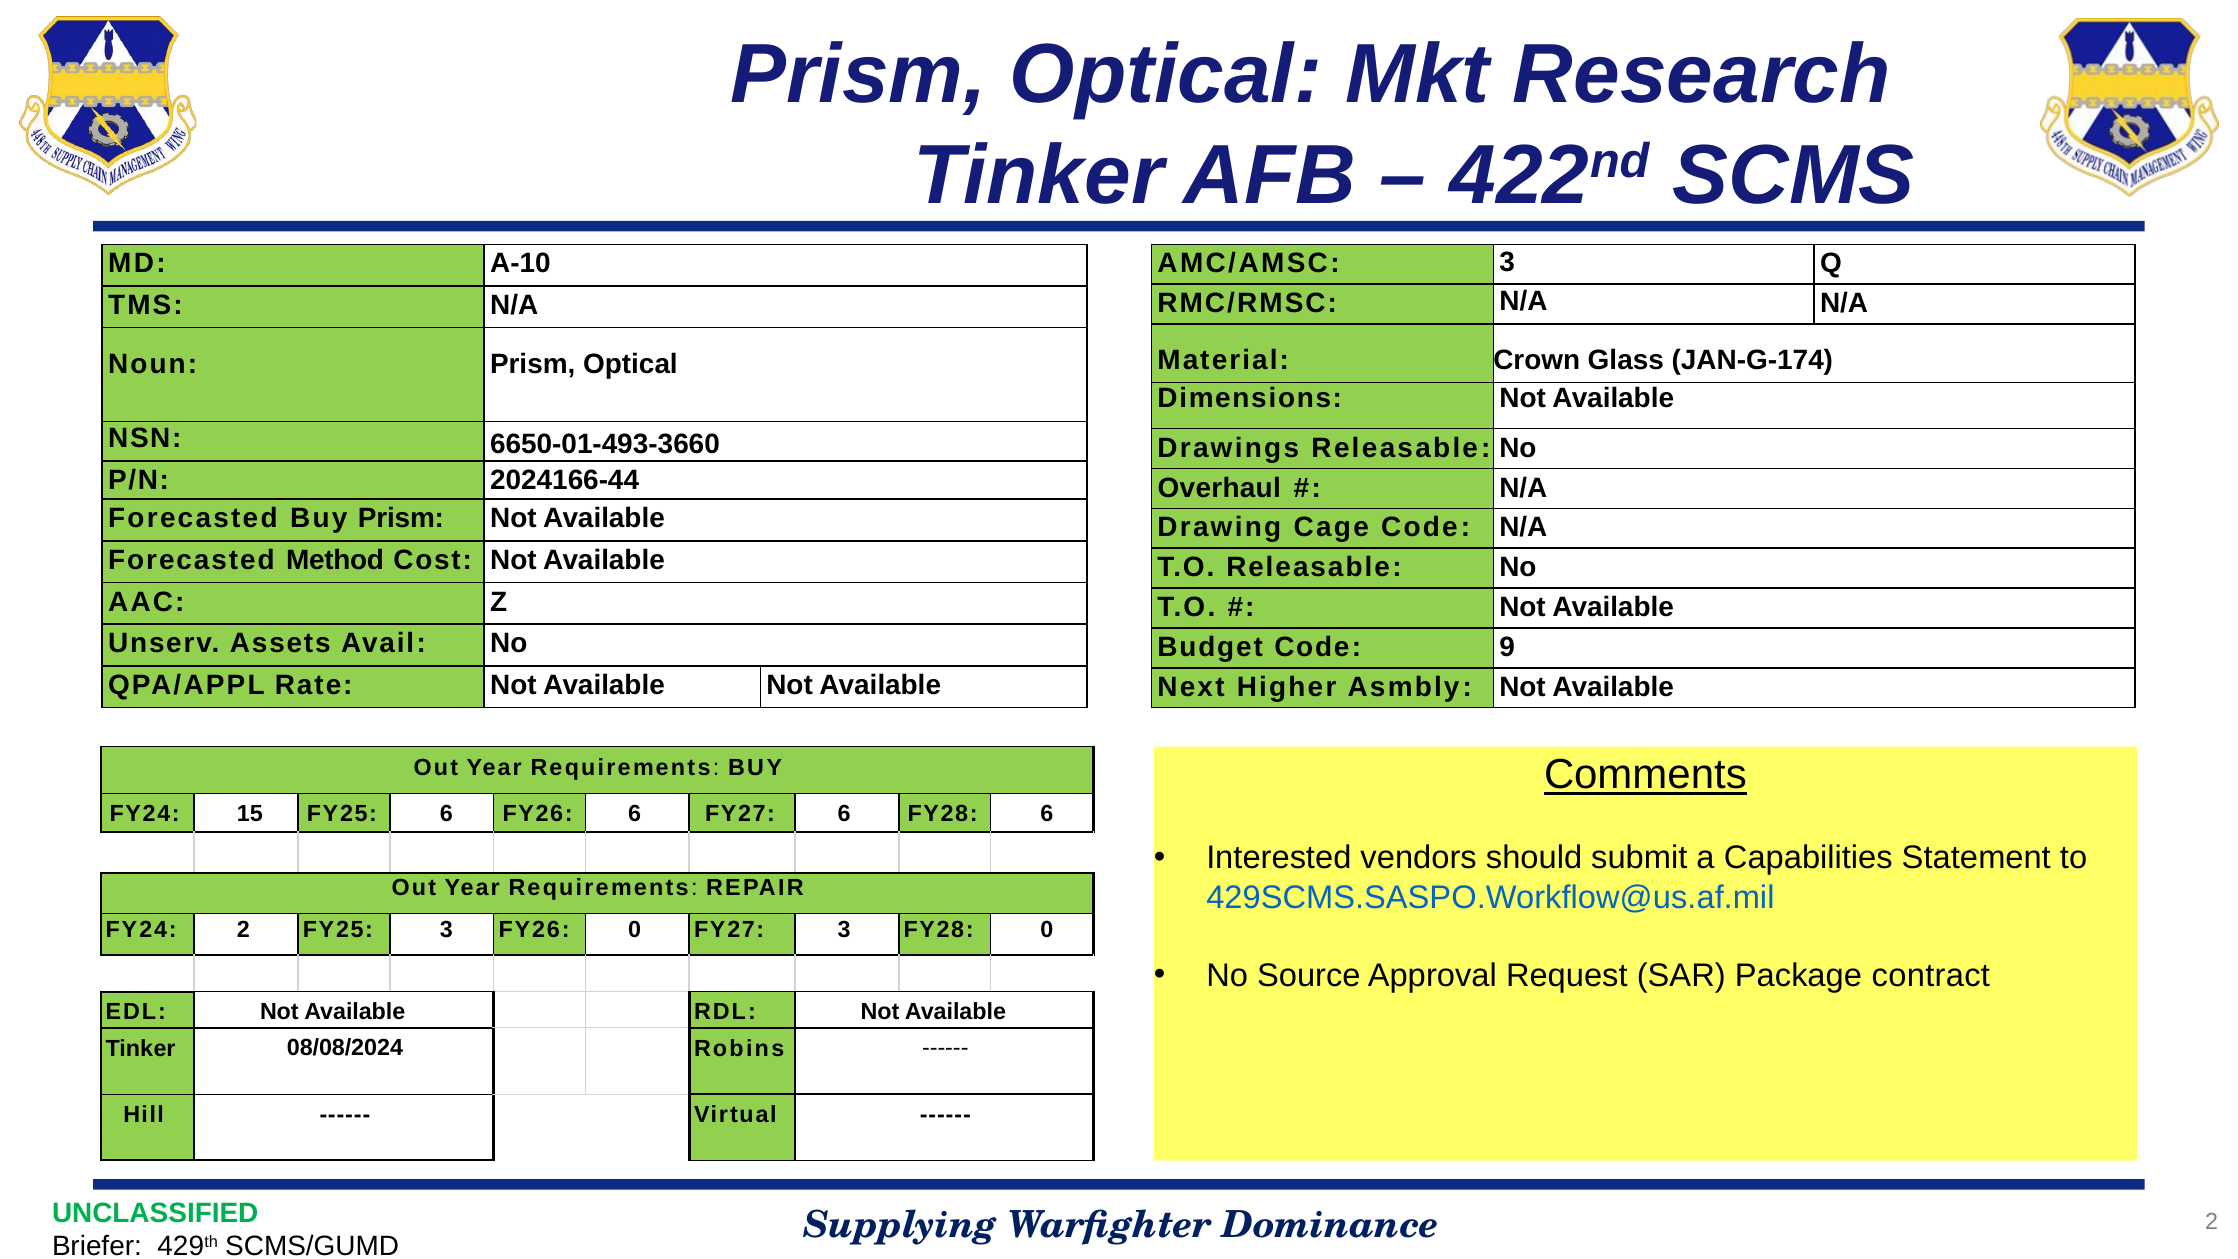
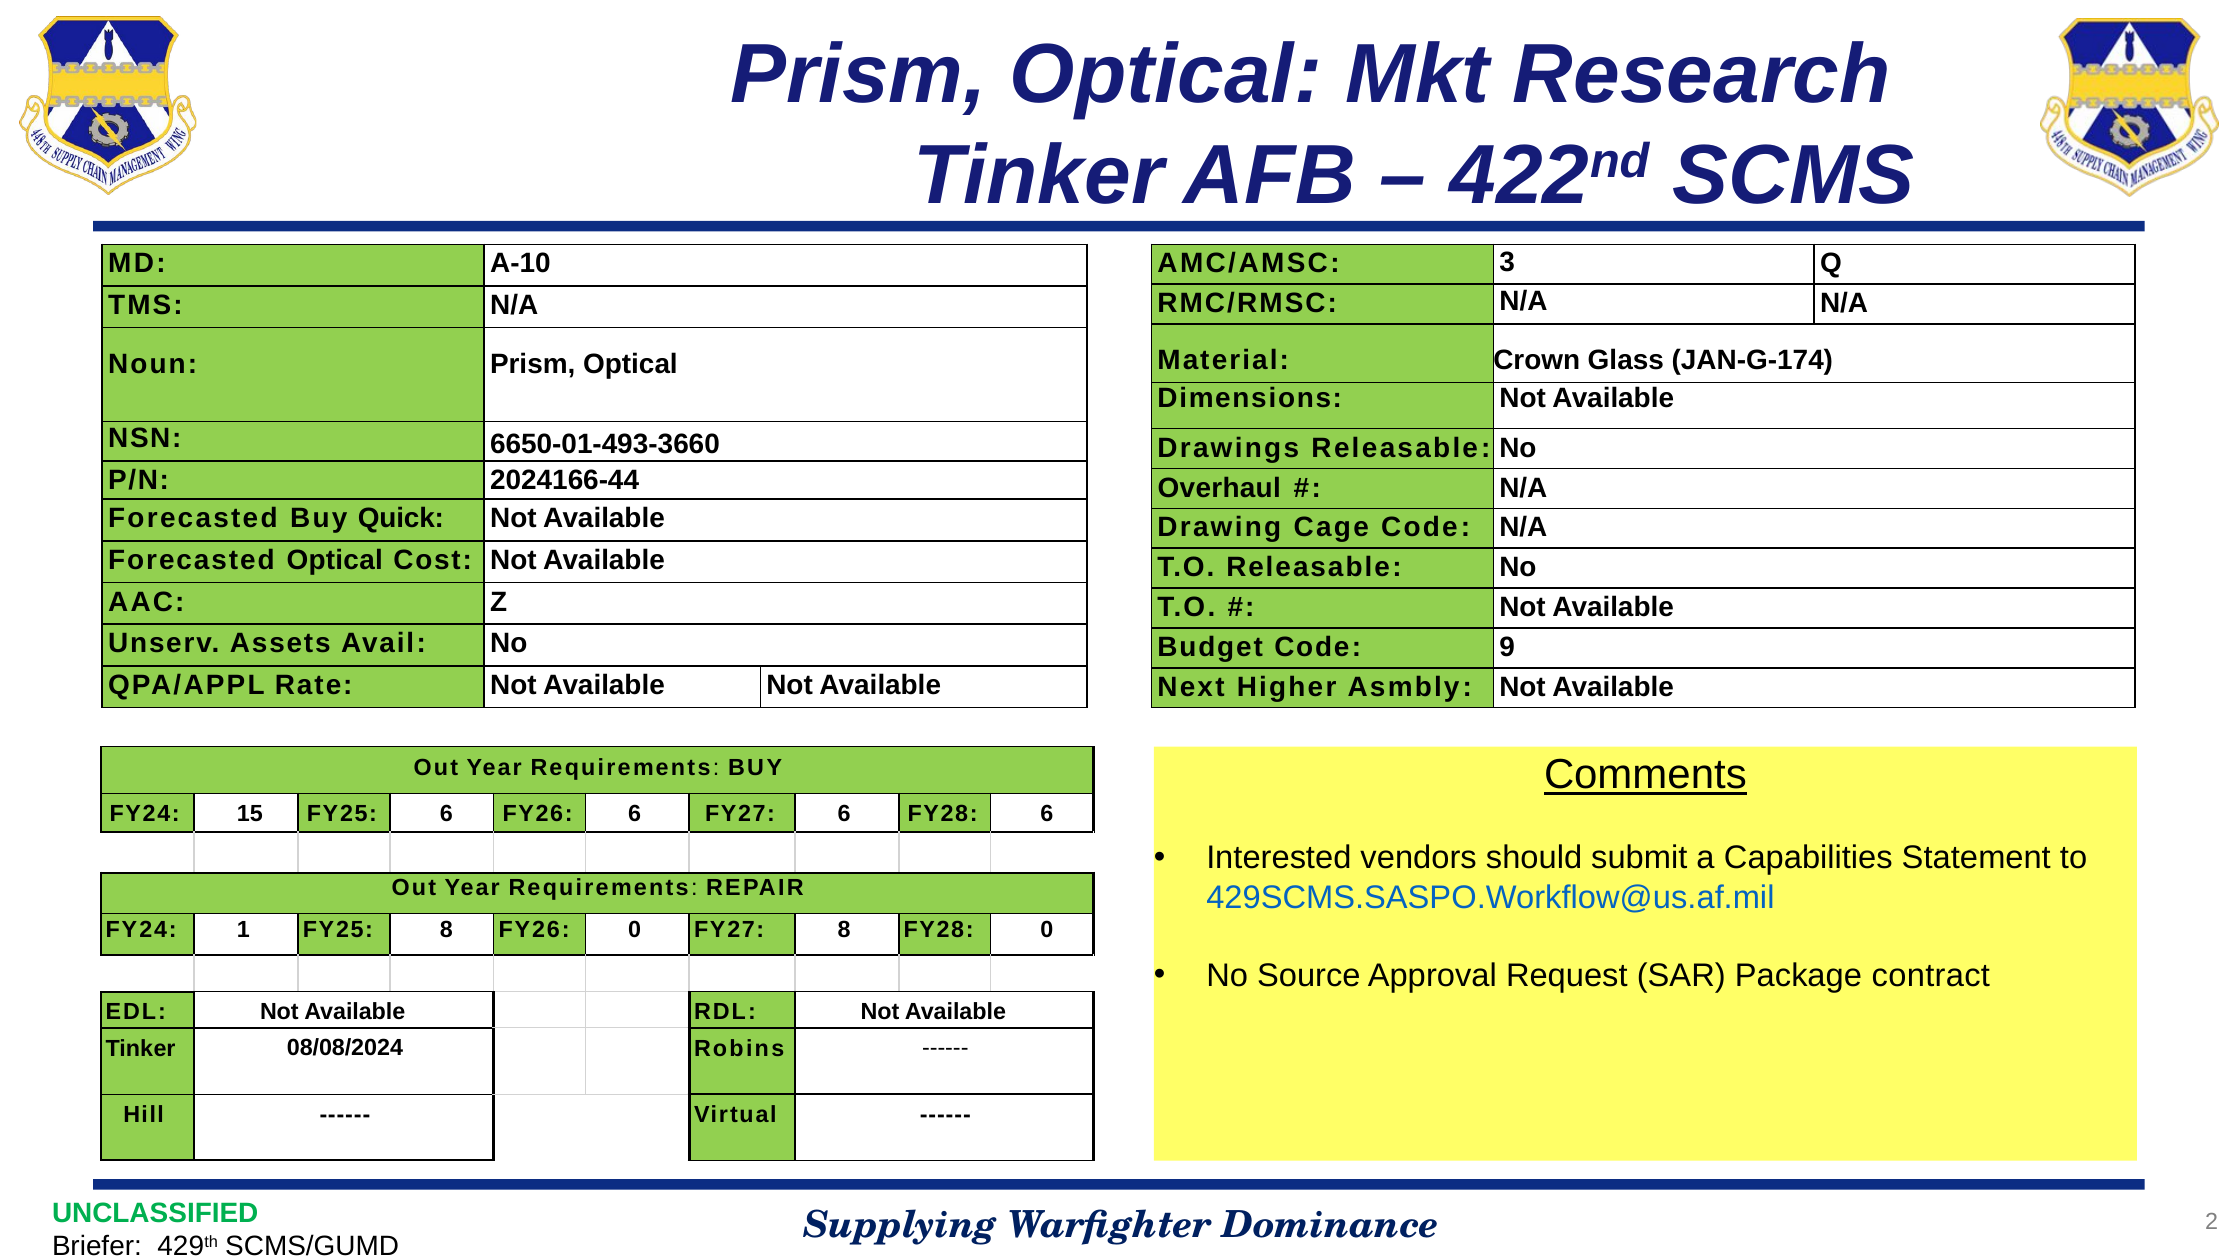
Buy Prism: Prism -> Quick
Forecasted Method: Method -> Optical
FY24 2: 2 -> 1
FY25 3: 3 -> 8
FY27 3: 3 -> 8
